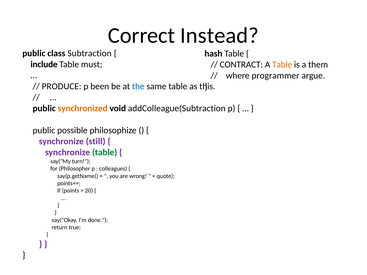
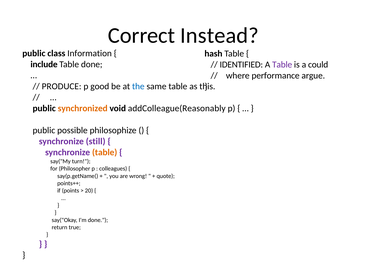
Subtraction: Subtraction -> Information
Table must: must -> done
CONTRACT: CONTRACT -> IDENTIFIED
Table at (282, 65) colour: orange -> purple
them: them -> could
programmer: programmer -> performance
been: been -> good
addColleague(Subtraction: addColleague(Subtraction -> addColleague(Reasonably
table at (105, 153) colour: green -> orange
